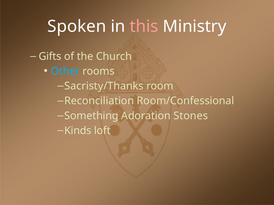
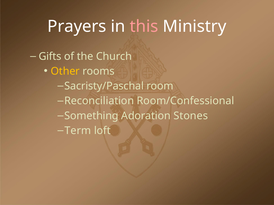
Spoken: Spoken -> Prayers
Other colour: light blue -> yellow
Sacristy/Thanks: Sacristy/Thanks -> Sacristy/Paschal
Kinds: Kinds -> Term
